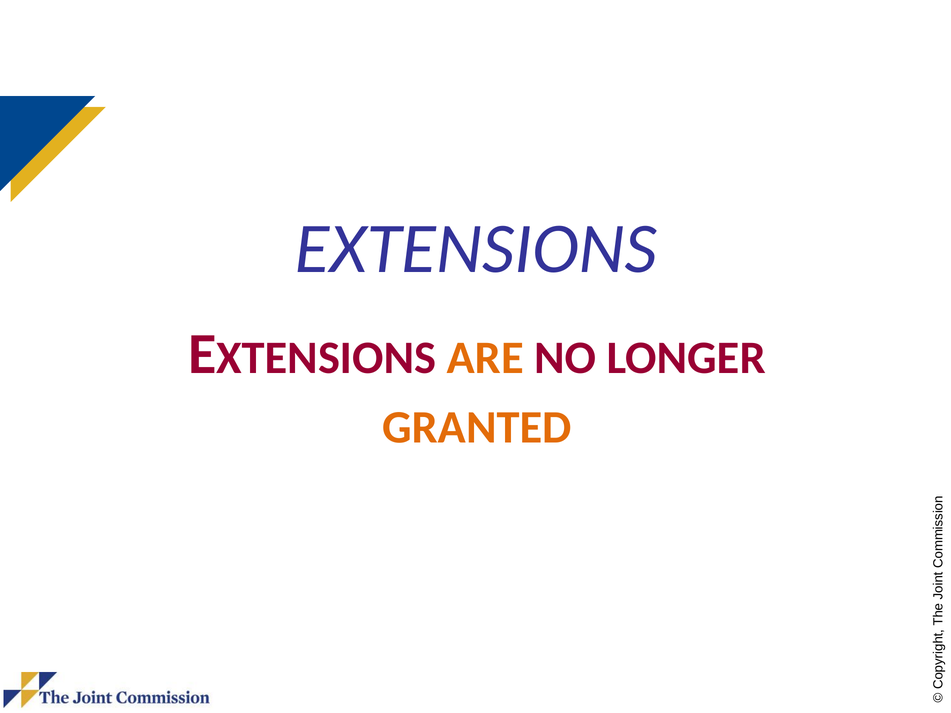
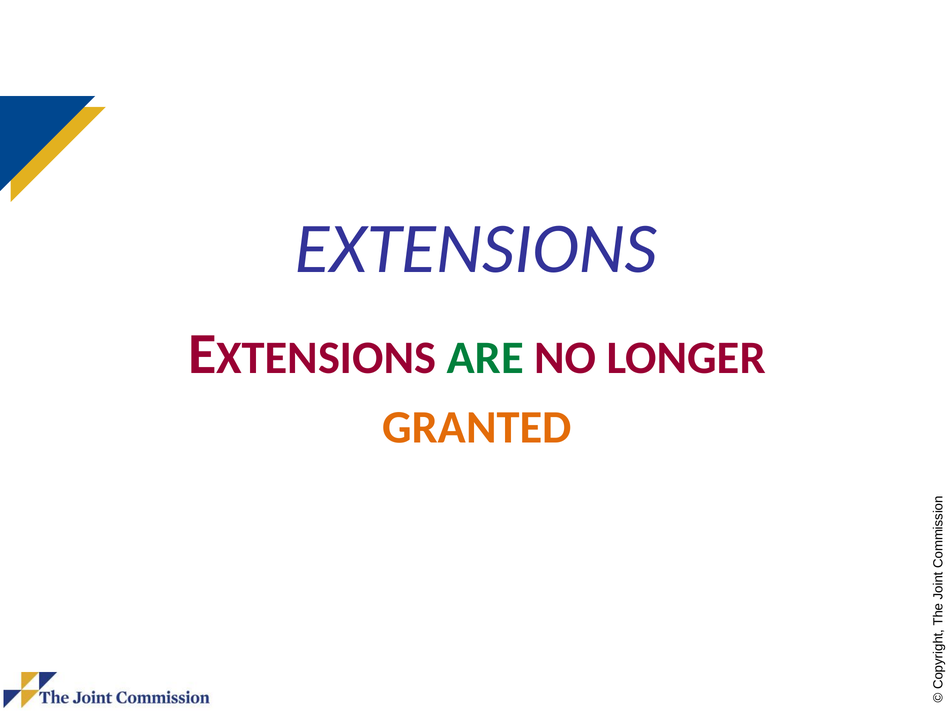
ARE colour: orange -> green
